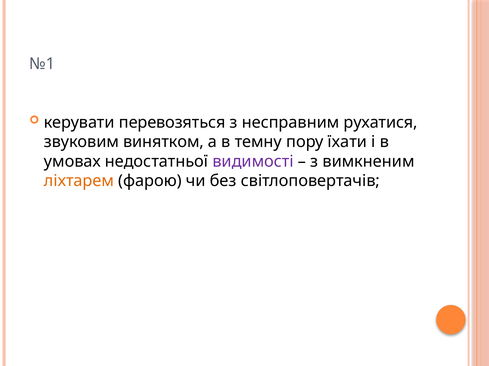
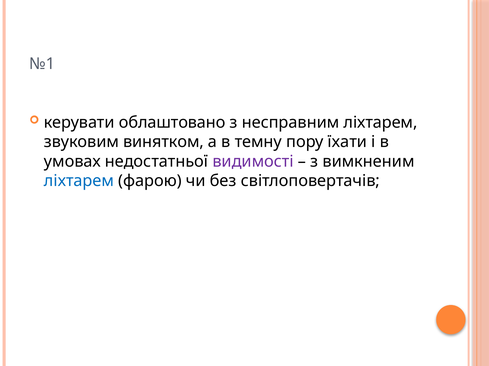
перевозяться: перевозяться -> облаштовано
несправним рухатися: рухатися -> ліхтарем
ліхтарем at (79, 181) colour: orange -> blue
